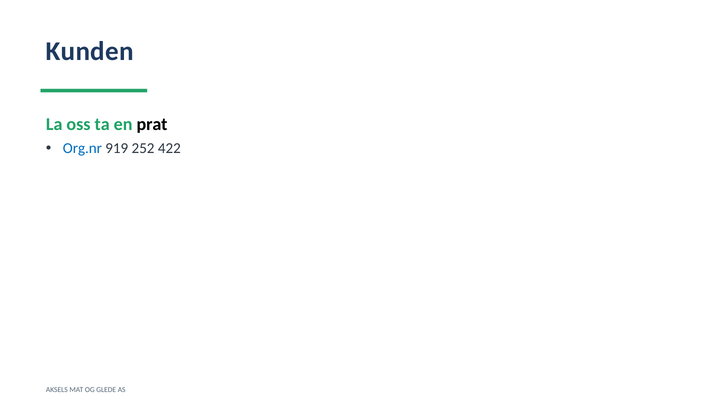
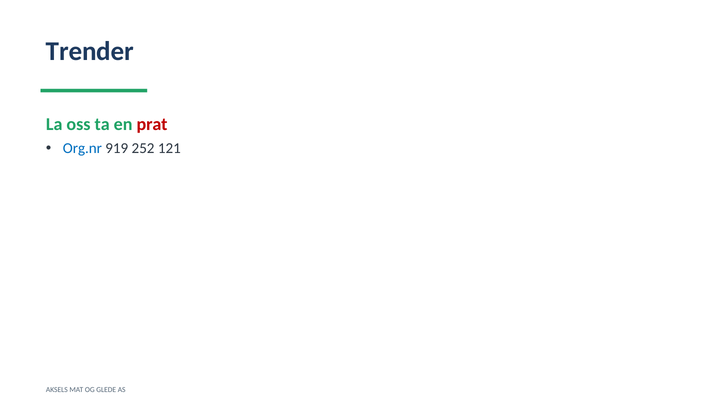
Kunden: Kunden -> Trender
prat colour: black -> red
422: 422 -> 121
